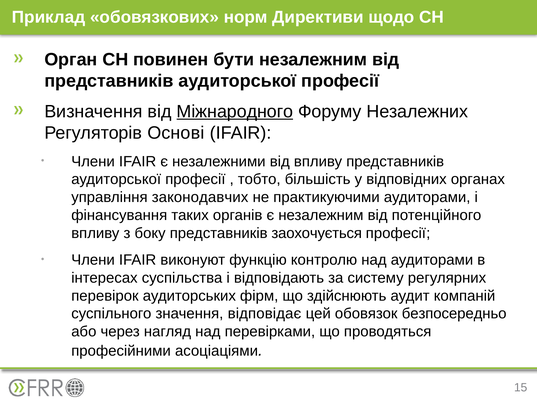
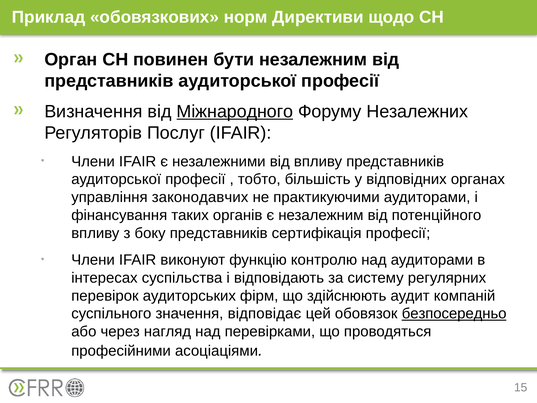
Основі: Основі -> Послуг
заохочується: заохочується -> сертифікація
безпосередньо underline: none -> present
